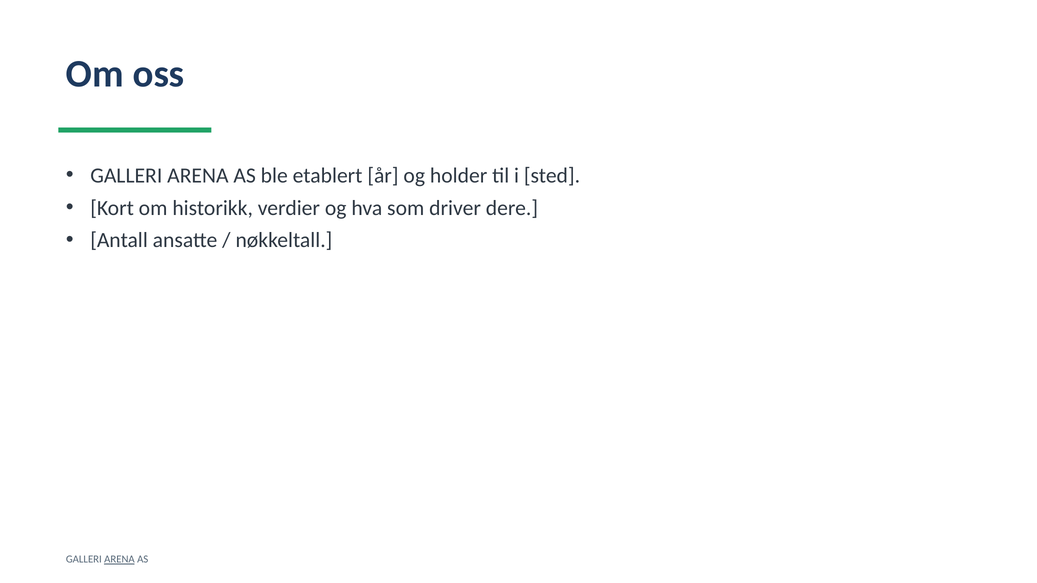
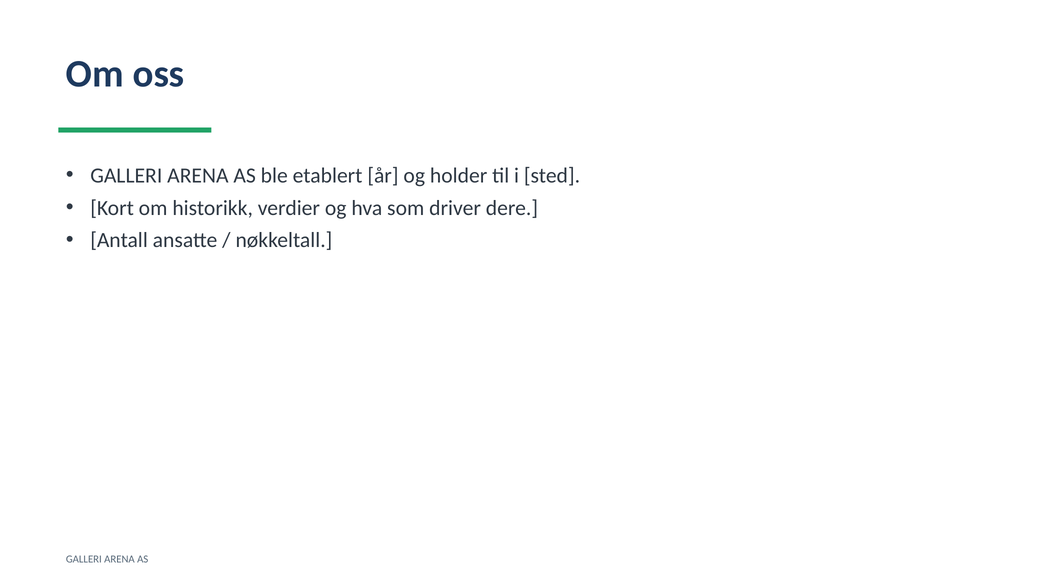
ARENA at (119, 560) underline: present -> none
